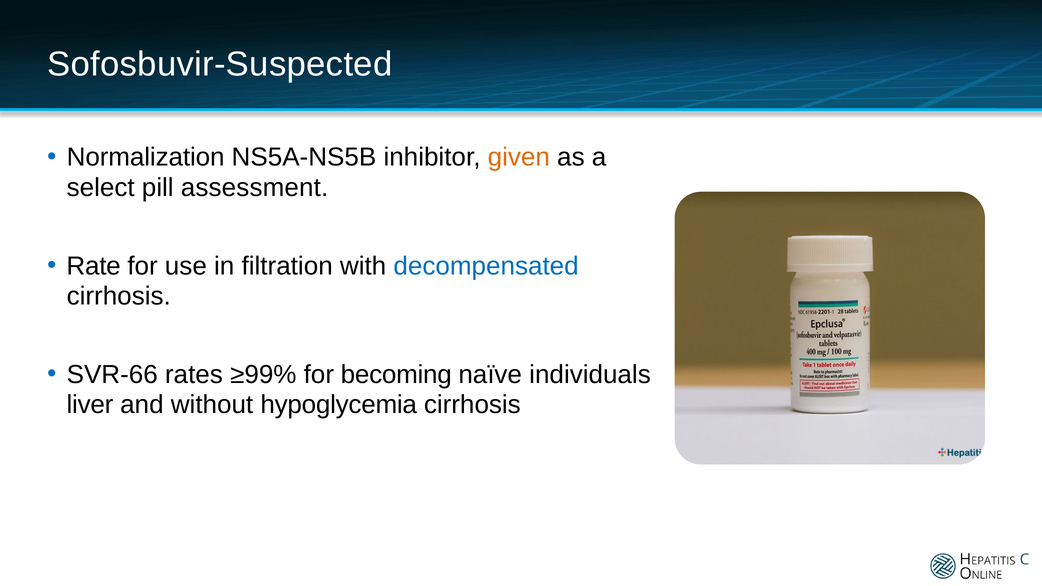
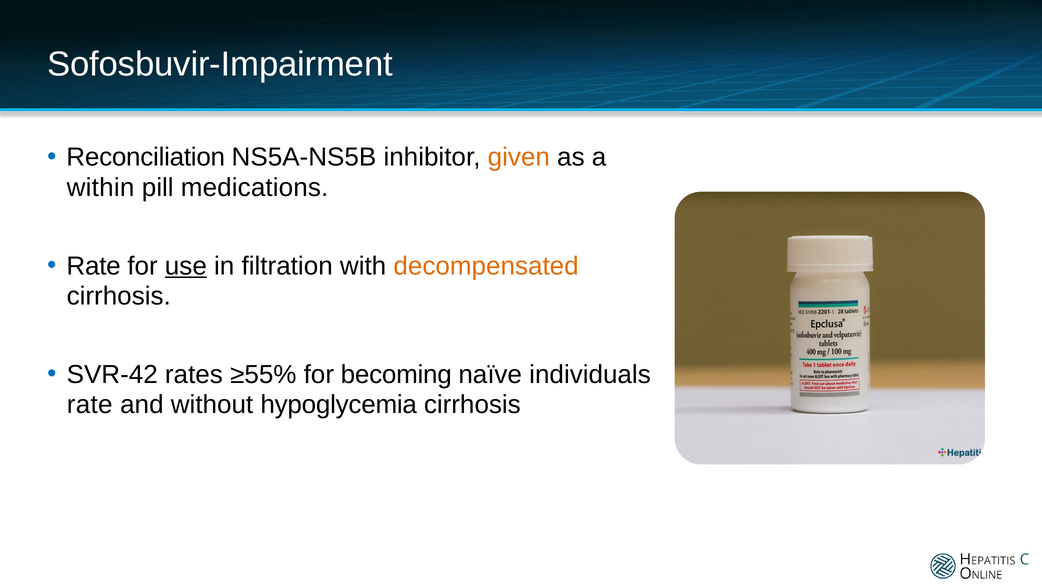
Sofosbuvir-Suspected: Sofosbuvir-Suspected -> Sofosbuvir-Impairment
Normalization: Normalization -> Reconciliation
select: select -> within
assessment: assessment -> medications
use underline: none -> present
decompensated colour: blue -> orange
SVR-66: SVR-66 -> SVR-42
≥99%: ≥99% -> ≥55%
liver at (90, 405): liver -> rate
